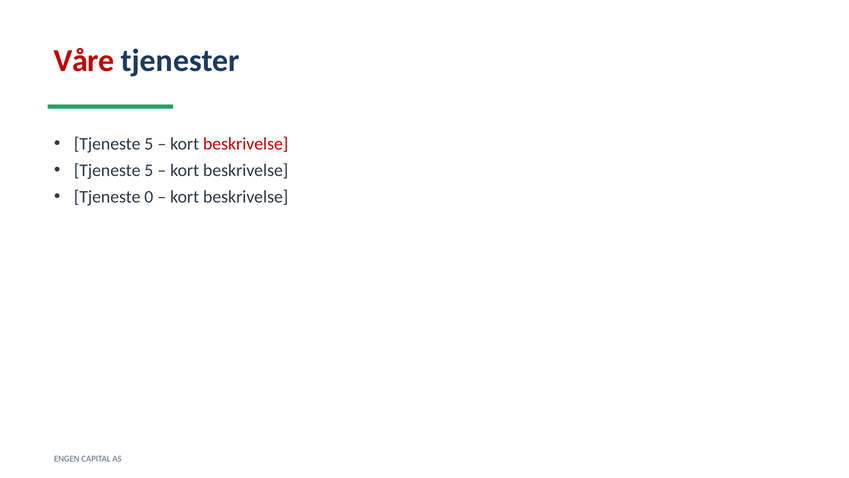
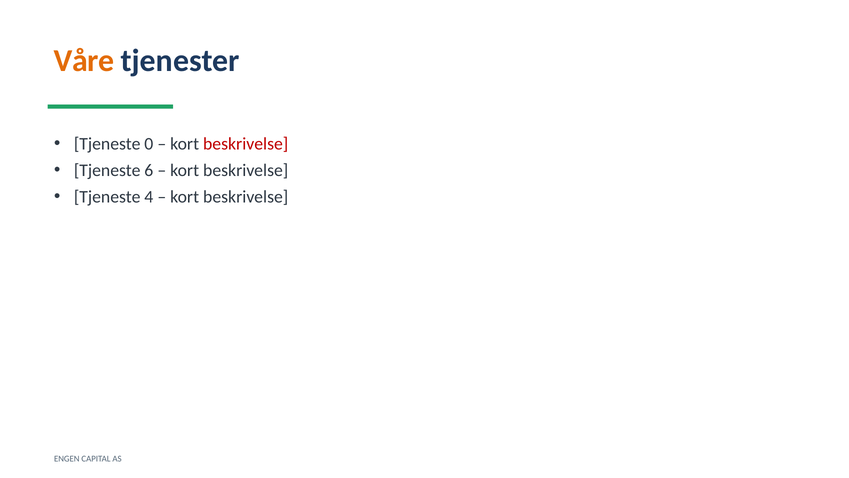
Våre colour: red -> orange
5 at (149, 144): 5 -> 0
5 at (149, 170): 5 -> 6
0: 0 -> 4
